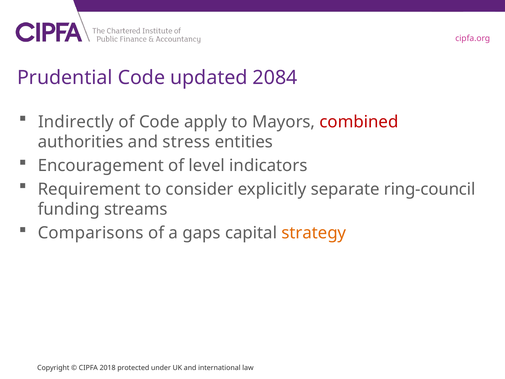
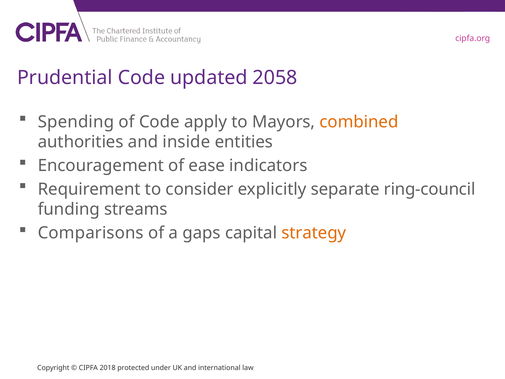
2084: 2084 -> 2058
Indirectly: Indirectly -> Spending
combined colour: red -> orange
stress: stress -> inside
level: level -> ease
